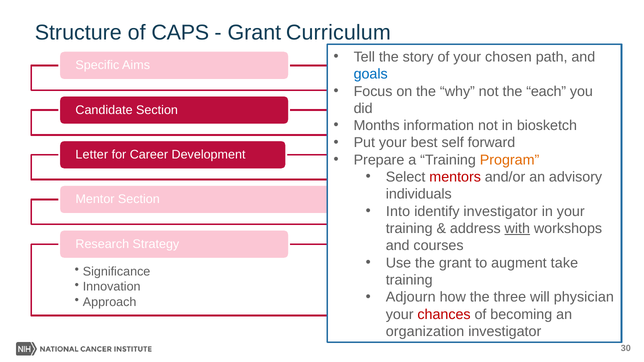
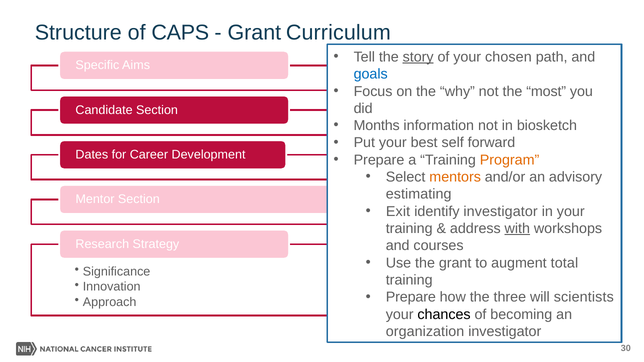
story underline: none -> present
each: each -> most
Letter: Letter -> Dates
mentors colour: red -> orange
individuals: individuals -> estimating
Into: Into -> Exit
take: take -> total
Adjourn at (411, 297): Adjourn -> Prepare
physician: physician -> scientists
chances colour: red -> black
